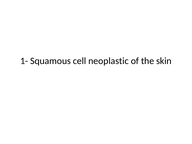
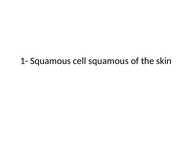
cell neoplastic: neoplastic -> squamous
